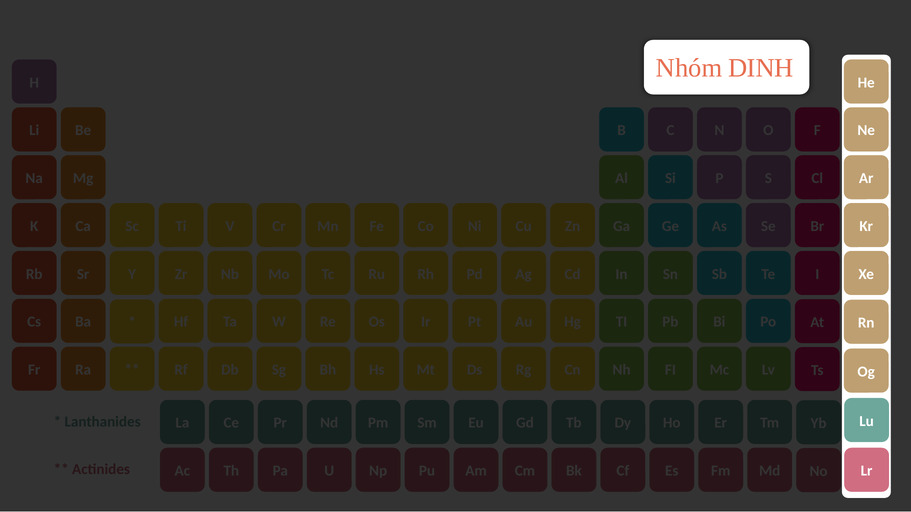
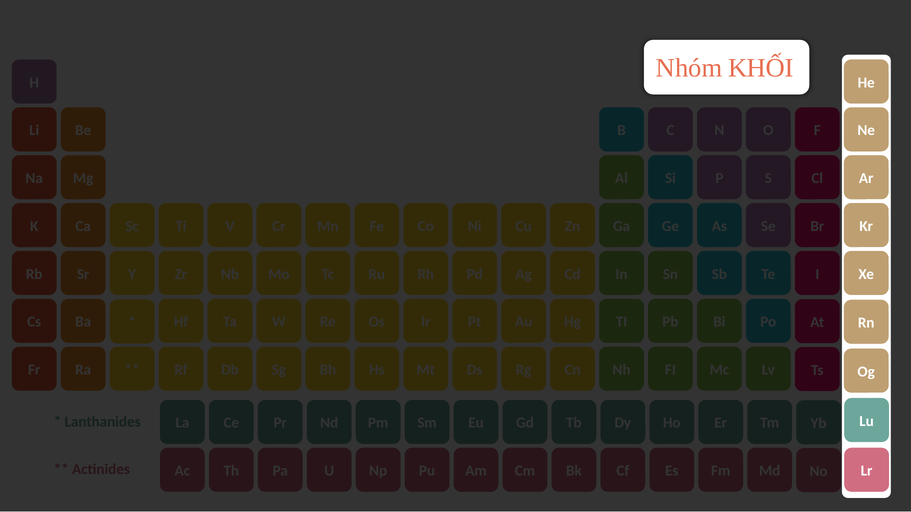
DINH: DINH -> KHỐI
